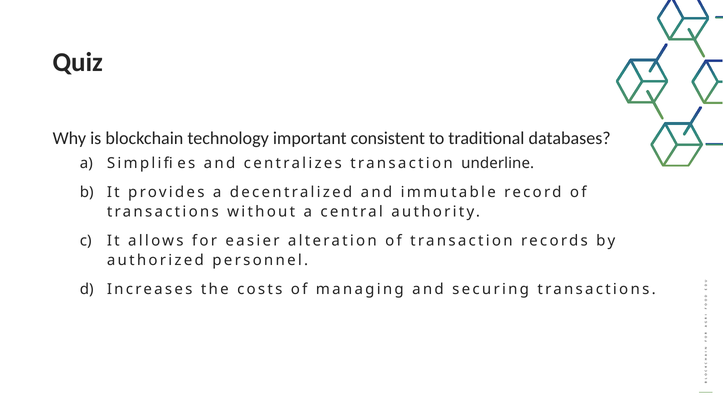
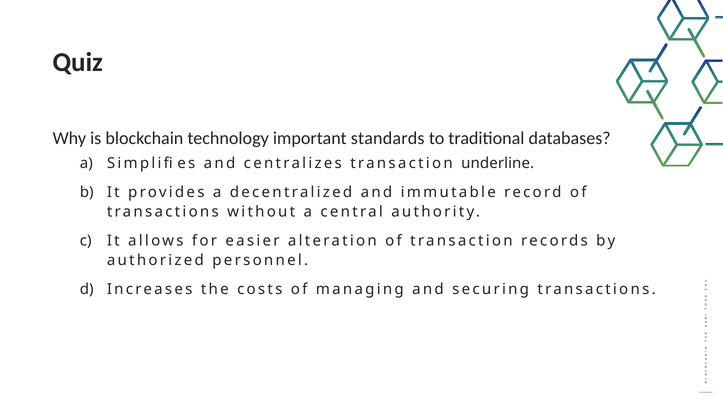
consistent: consistent -> standards
